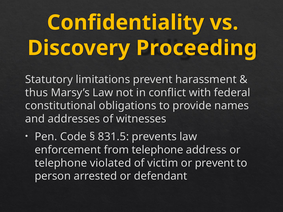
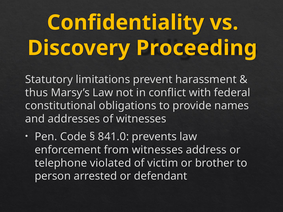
831.5: 831.5 -> 841.0
from telephone: telephone -> witnesses
or prevent: prevent -> brother
